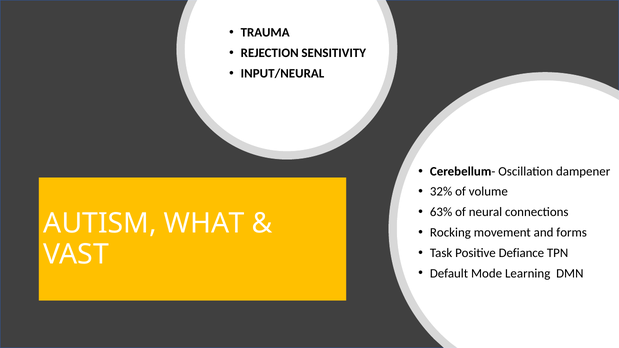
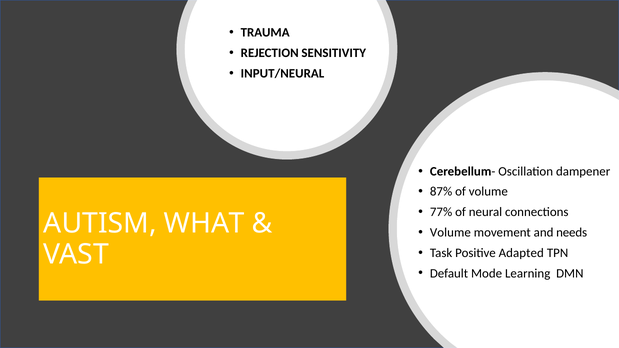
32%: 32% -> 87%
63%: 63% -> 77%
Rocking at (450, 233): Rocking -> Volume
forms: forms -> needs
Defiance: Defiance -> Adapted
